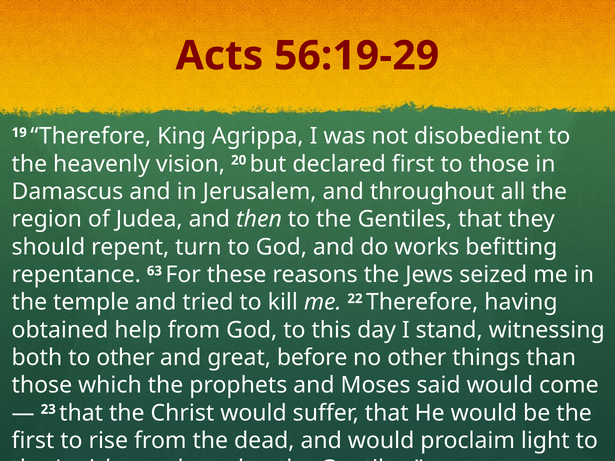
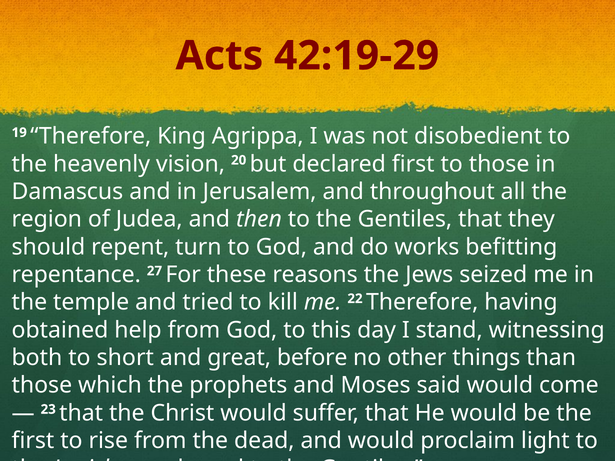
56:19-29: 56:19-29 -> 42:19-29
63: 63 -> 27
to other: other -> short
